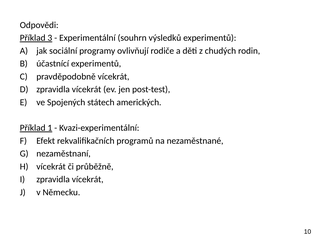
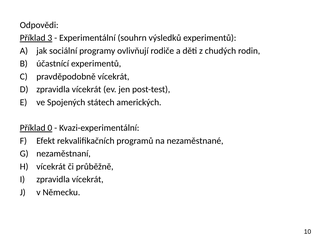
1: 1 -> 0
